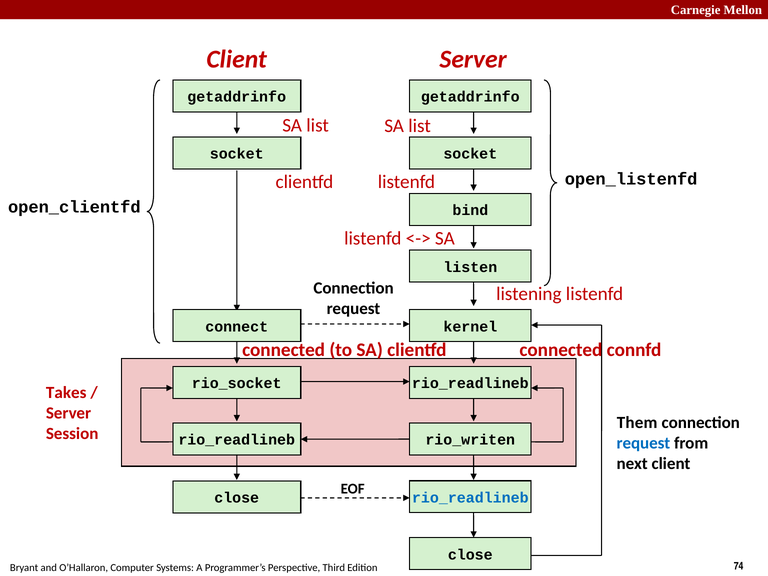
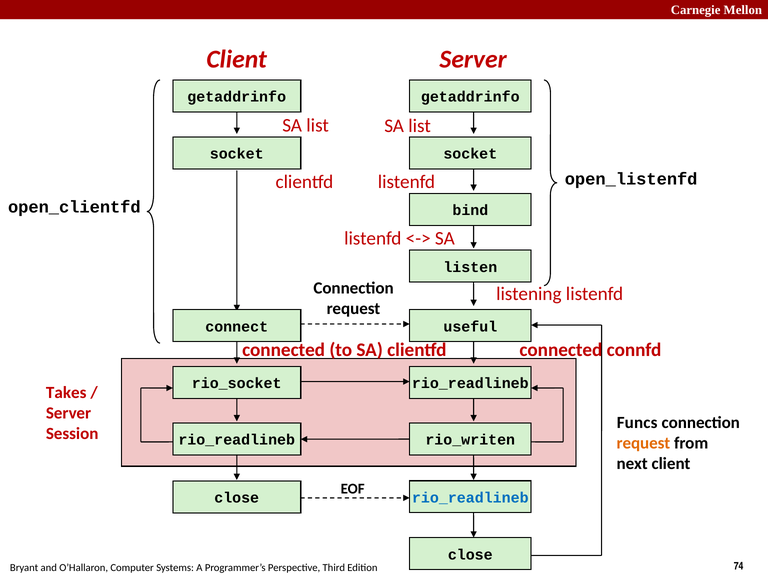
kernel: kernel -> useful
Them: Them -> Funcs
request at (643, 443) colour: blue -> orange
